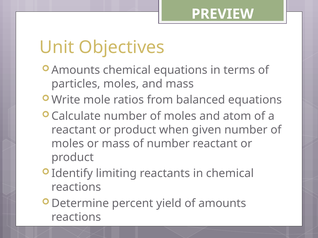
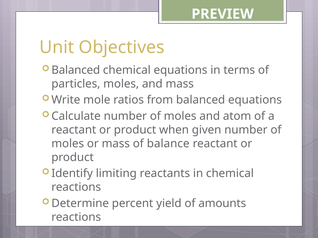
Amounts at (76, 70): Amounts -> Balanced
of number: number -> balance
